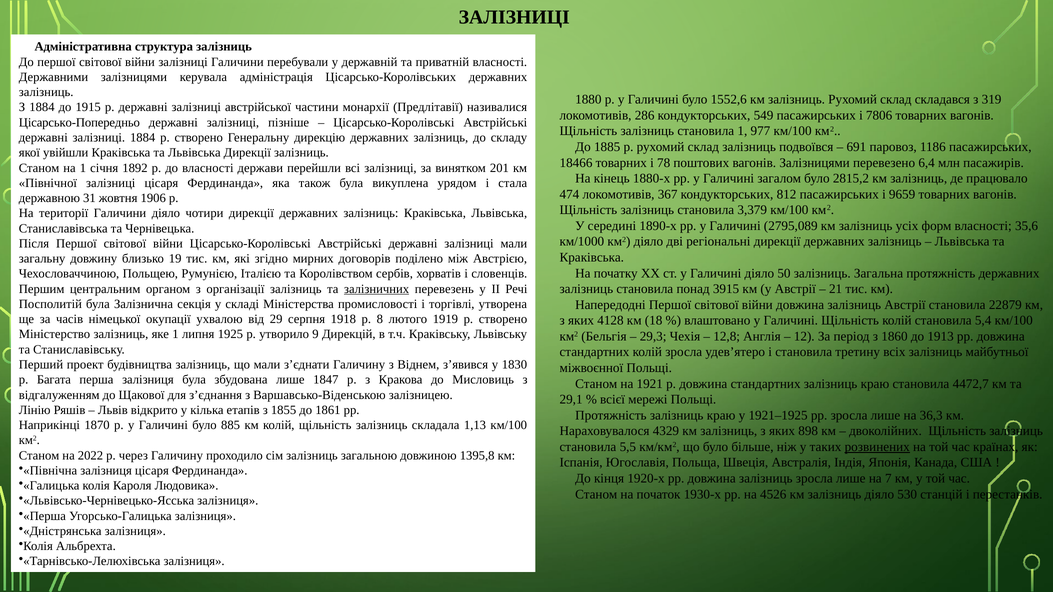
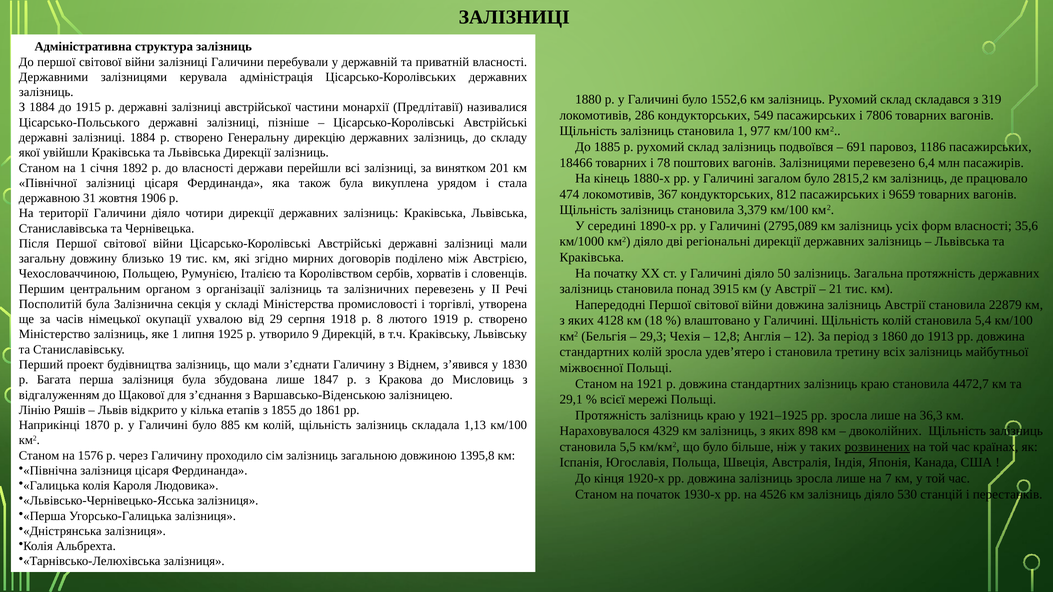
Цісарсько-Попередньо: Цісарсько-Попередньо -> Цісарсько-Польського
залізничних underline: present -> none
2022: 2022 -> 1576
